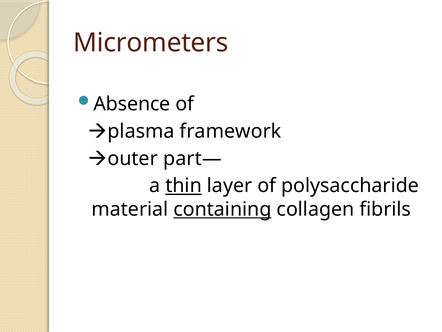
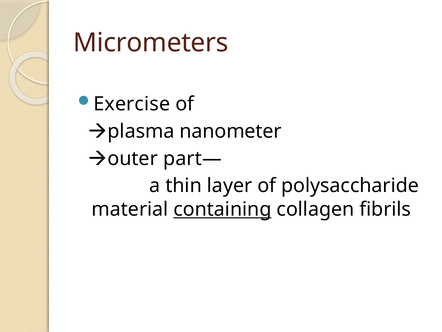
Absence: Absence -> Exercise
framework: framework -> nanometer
thin underline: present -> none
